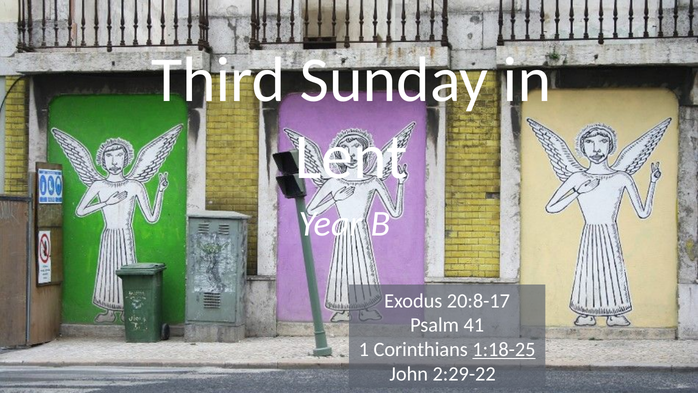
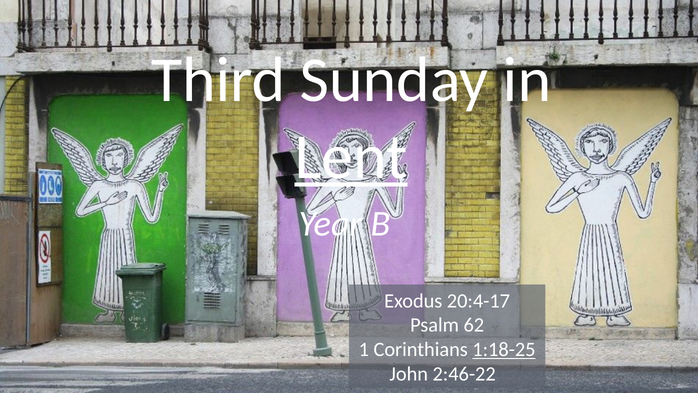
Lent underline: none -> present
20:8-17: 20:8-17 -> 20:4-17
41: 41 -> 62
2:29-22: 2:29-22 -> 2:46-22
